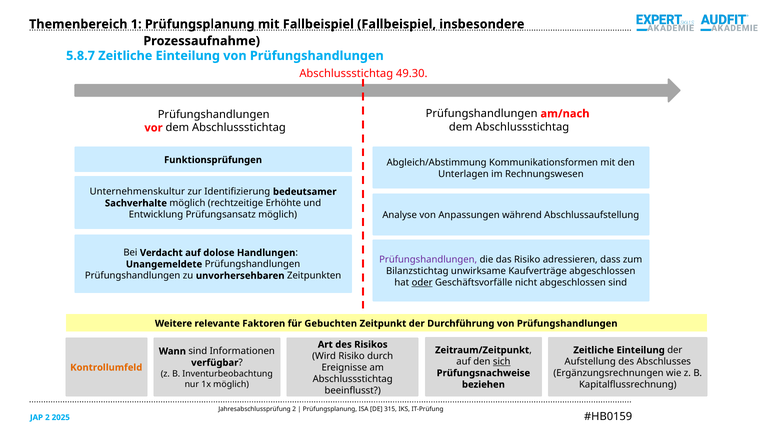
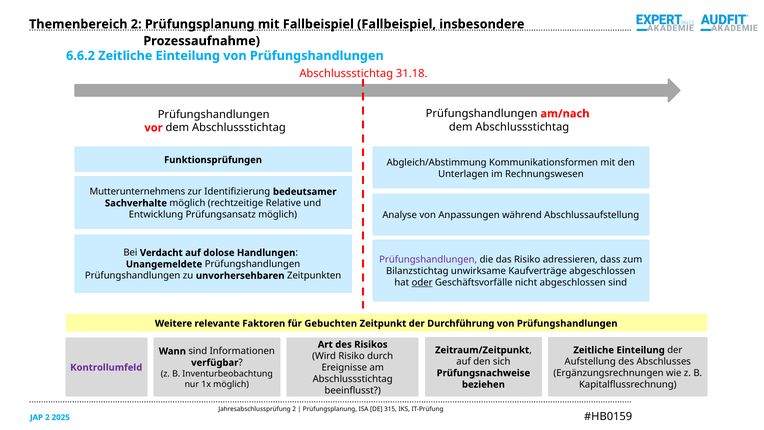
Themenbereich 1: 1 -> 2
5.8.7: 5.8.7 -> 6.6.2
49.30: 49.30 -> 31.18
Unternehmenskultur: Unternehmenskultur -> Mutterunternehmens
Erhöhte: Erhöhte -> Relative
sich underline: present -> none
Kontrollumfeld colour: orange -> purple
